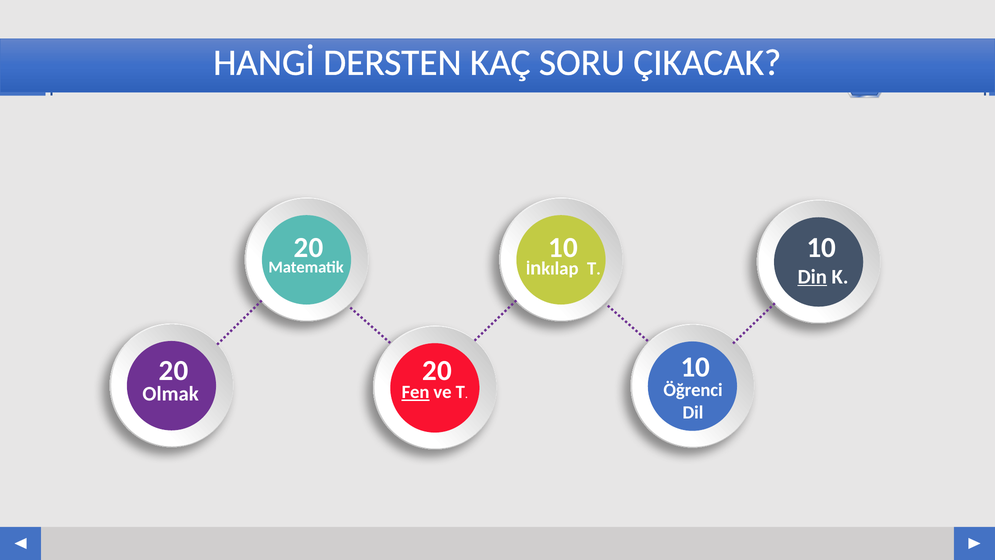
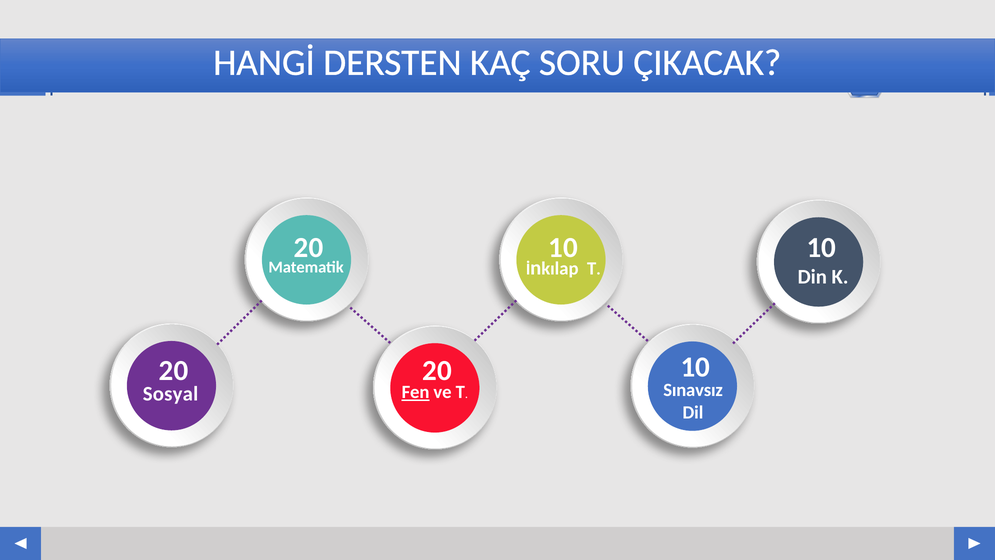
Din underline: present -> none
Öğrenci: Öğrenci -> Sınavsız
Olmak: Olmak -> Sosyal
